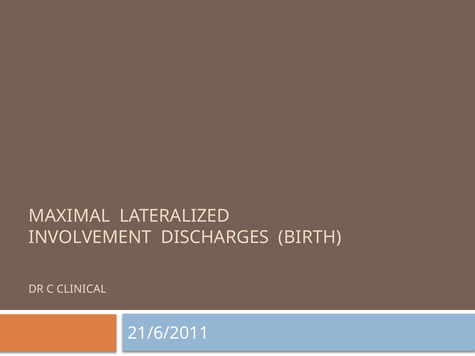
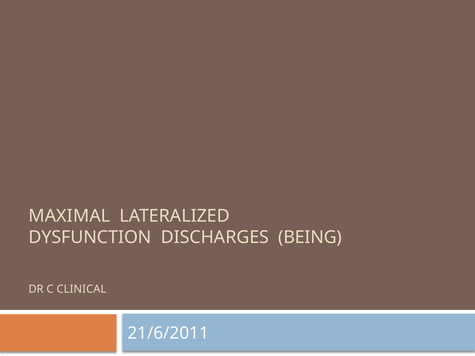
INVOLVEMENT: INVOLVEMENT -> DYSFUNCTION
BIRTH: BIRTH -> BEING
